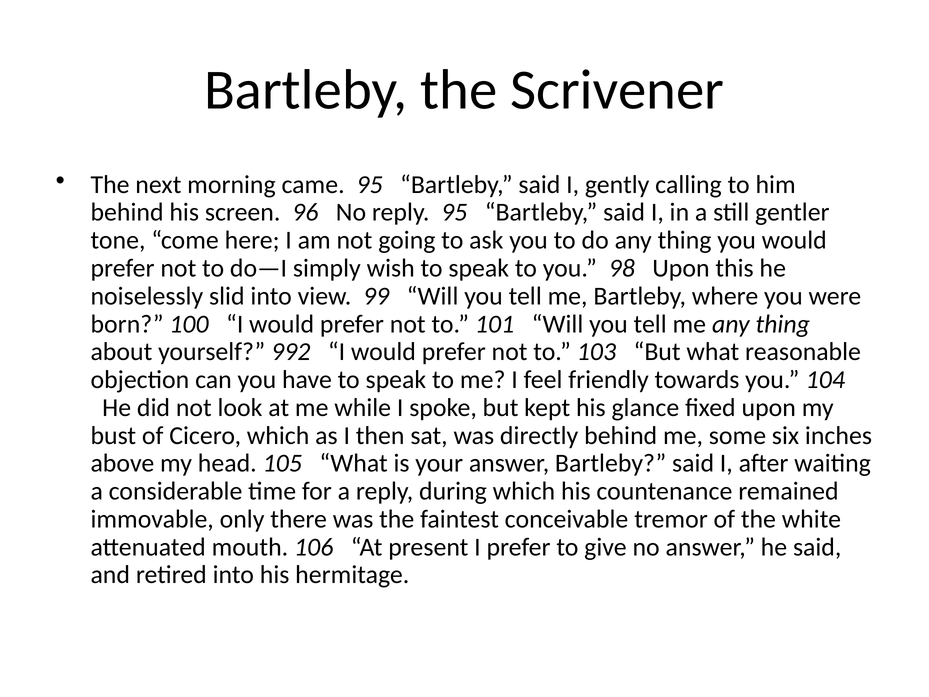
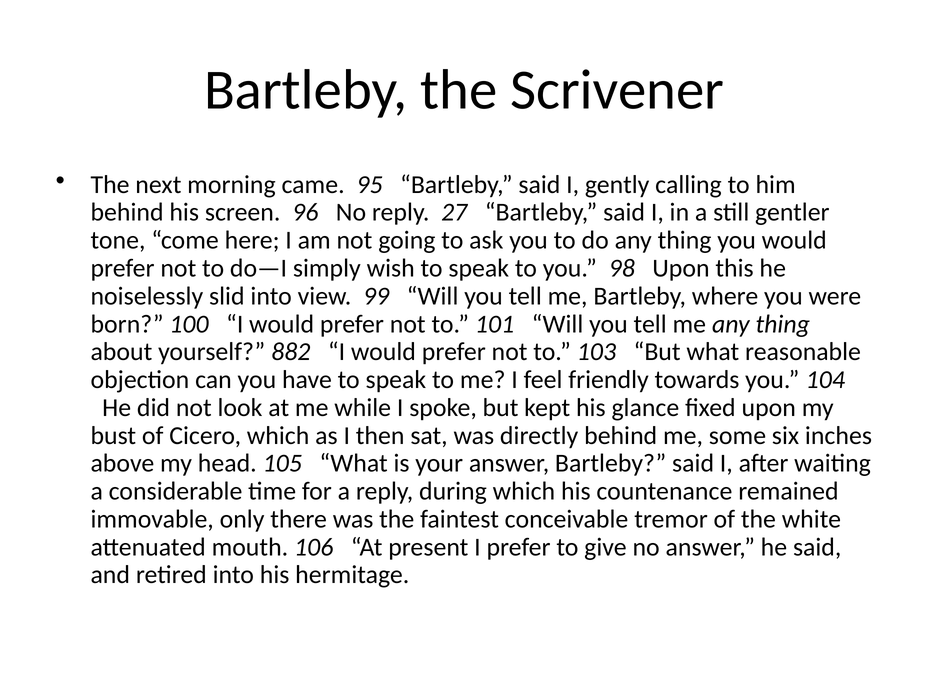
reply 95: 95 -> 27
992: 992 -> 882
